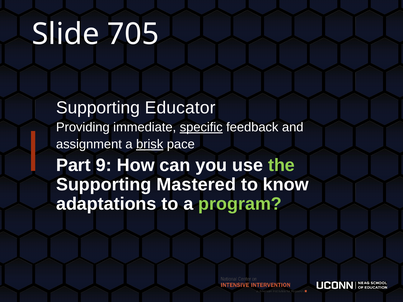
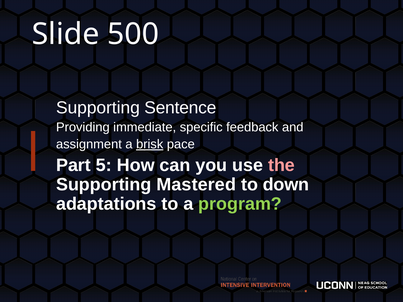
705: 705 -> 500
Educator: Educator -> Sentence
specific underline: present -> none
9: 9 -> 5
the colour: light green -> pink
know: know -> down
